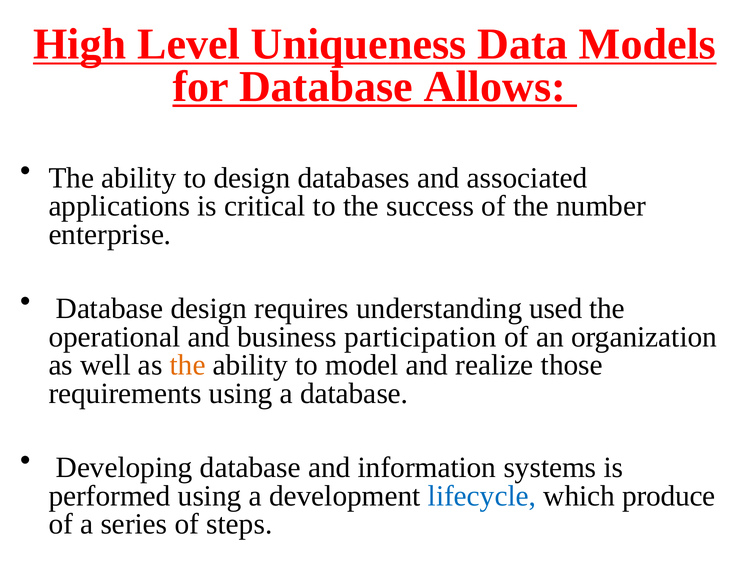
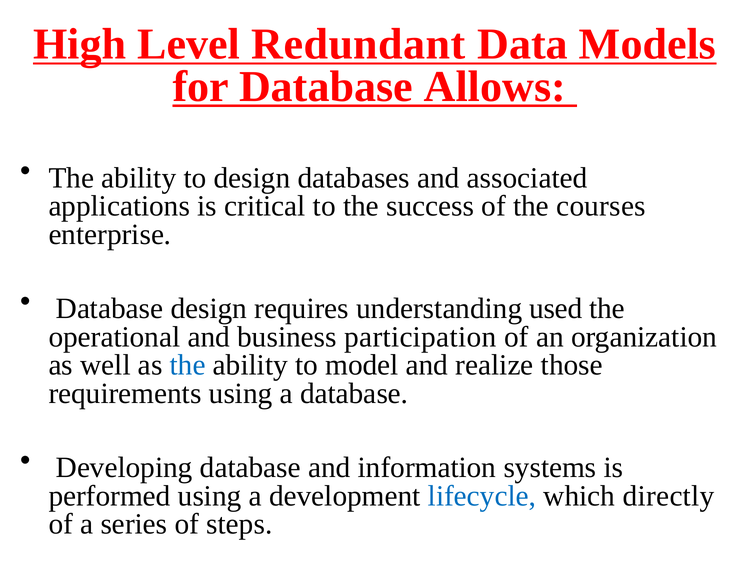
Uniqueness: Uniqueness -> Redundant
number: number -> courses
the at (188, 365) colour: orange -> blue
produce: produce -> directly
